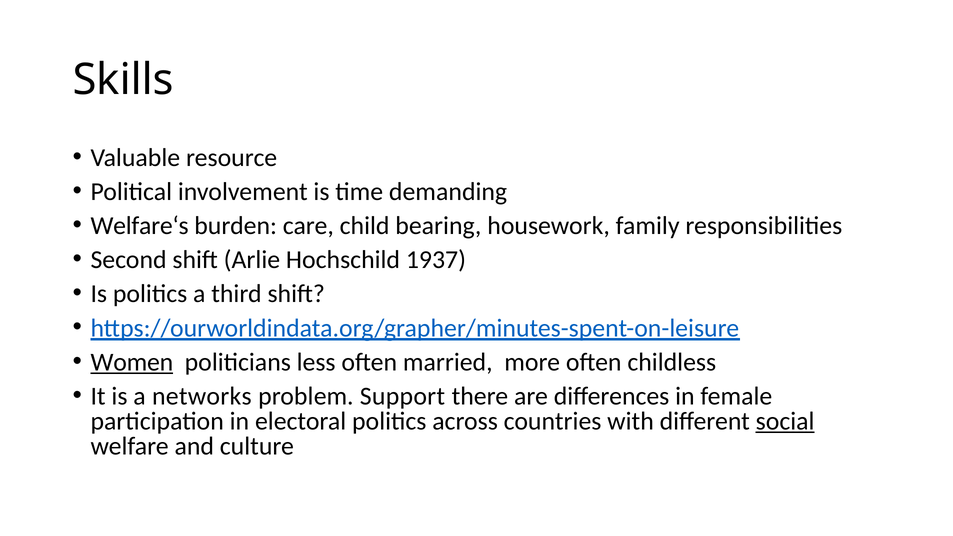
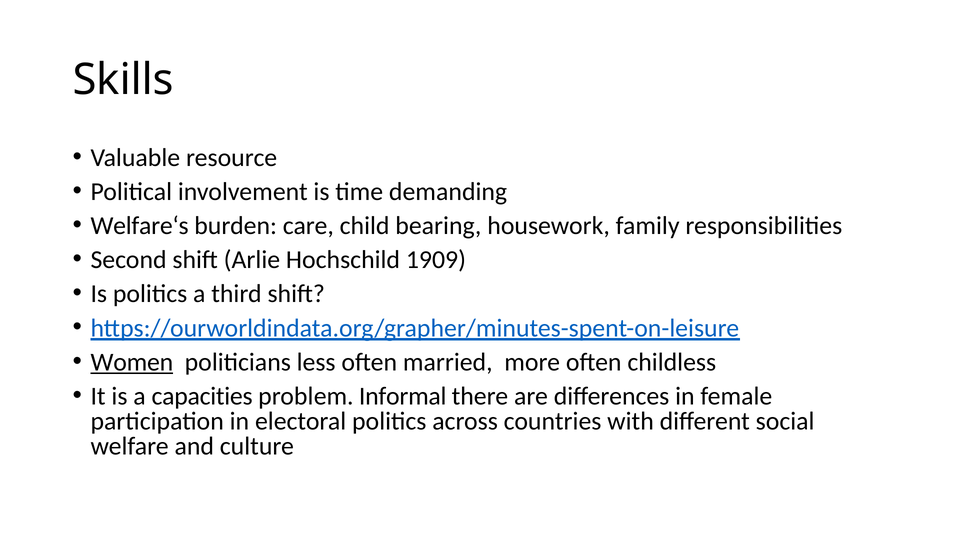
1937: 1937 -> 1909
networks: networks -> capacities
Support: Support -> Informal
social underline: present -> none
